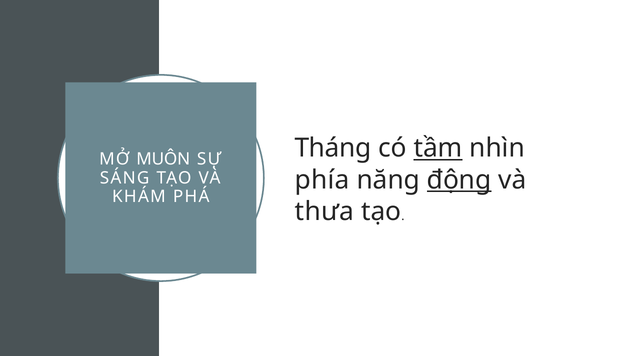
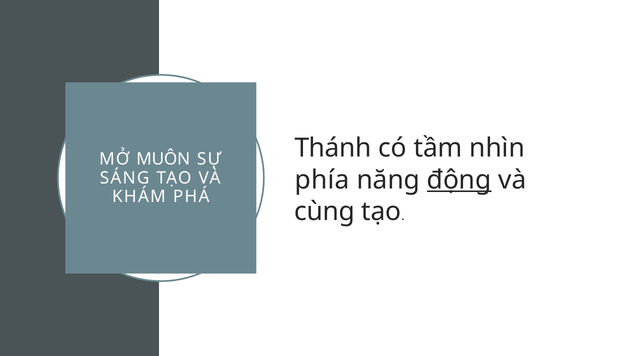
Tháng: Tháng -> Thánh
tầm underline: present -> none
thưa: thưa -> cùng
